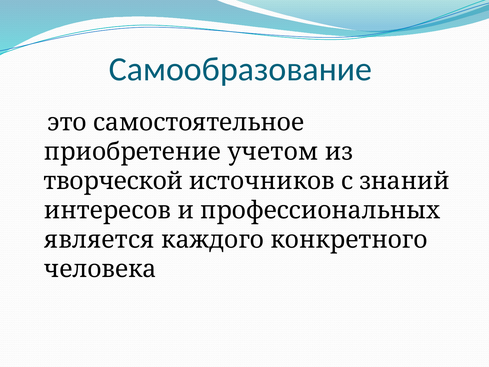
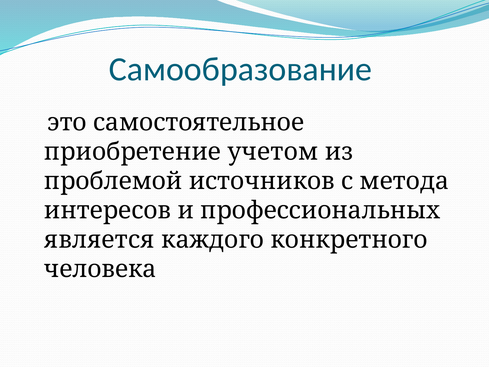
творческой: творческой -> проблемой
знаний: знаний -> метода
